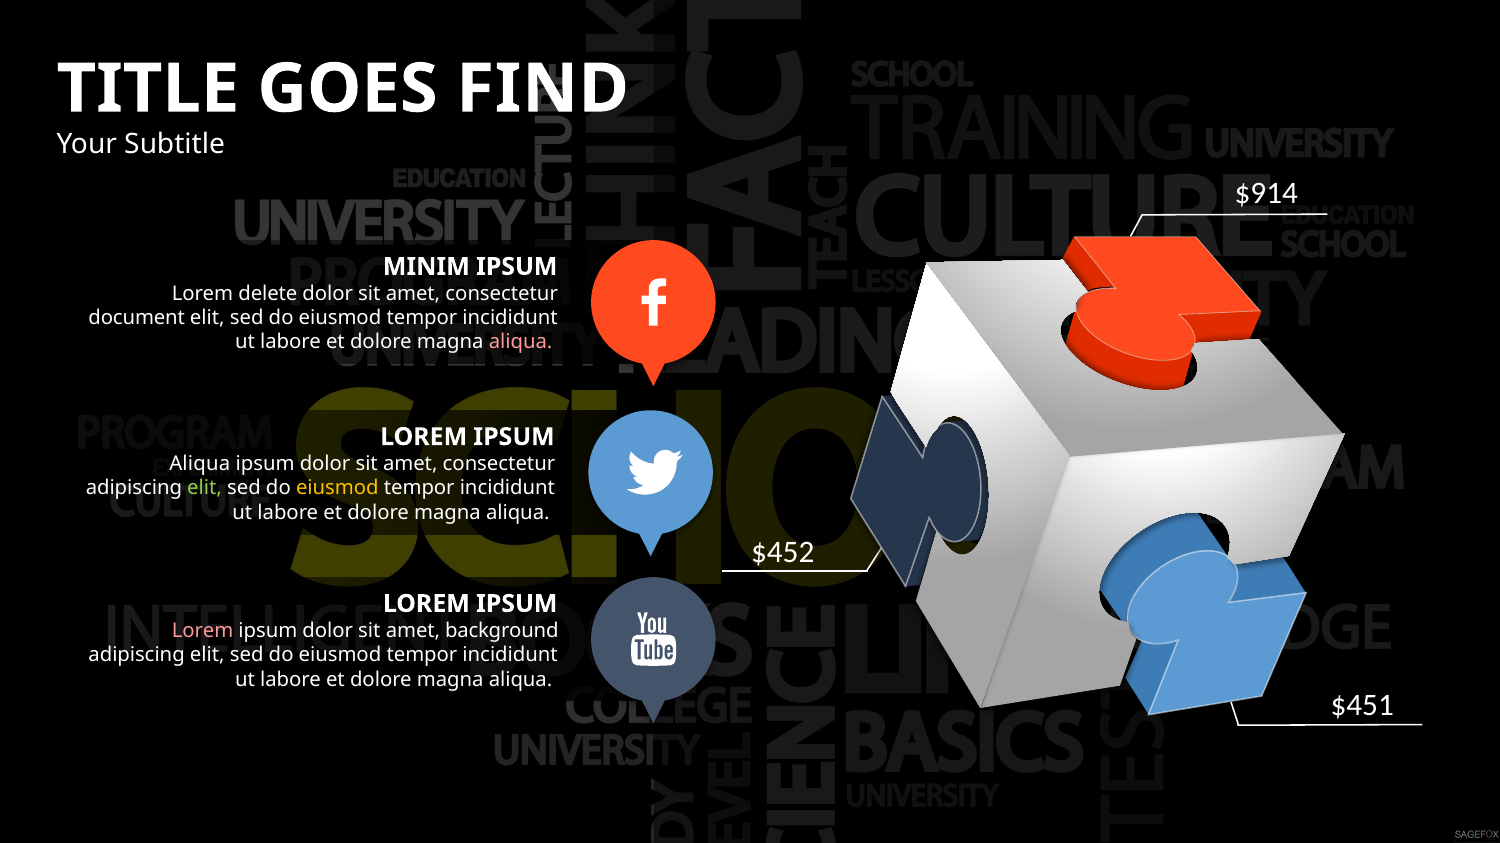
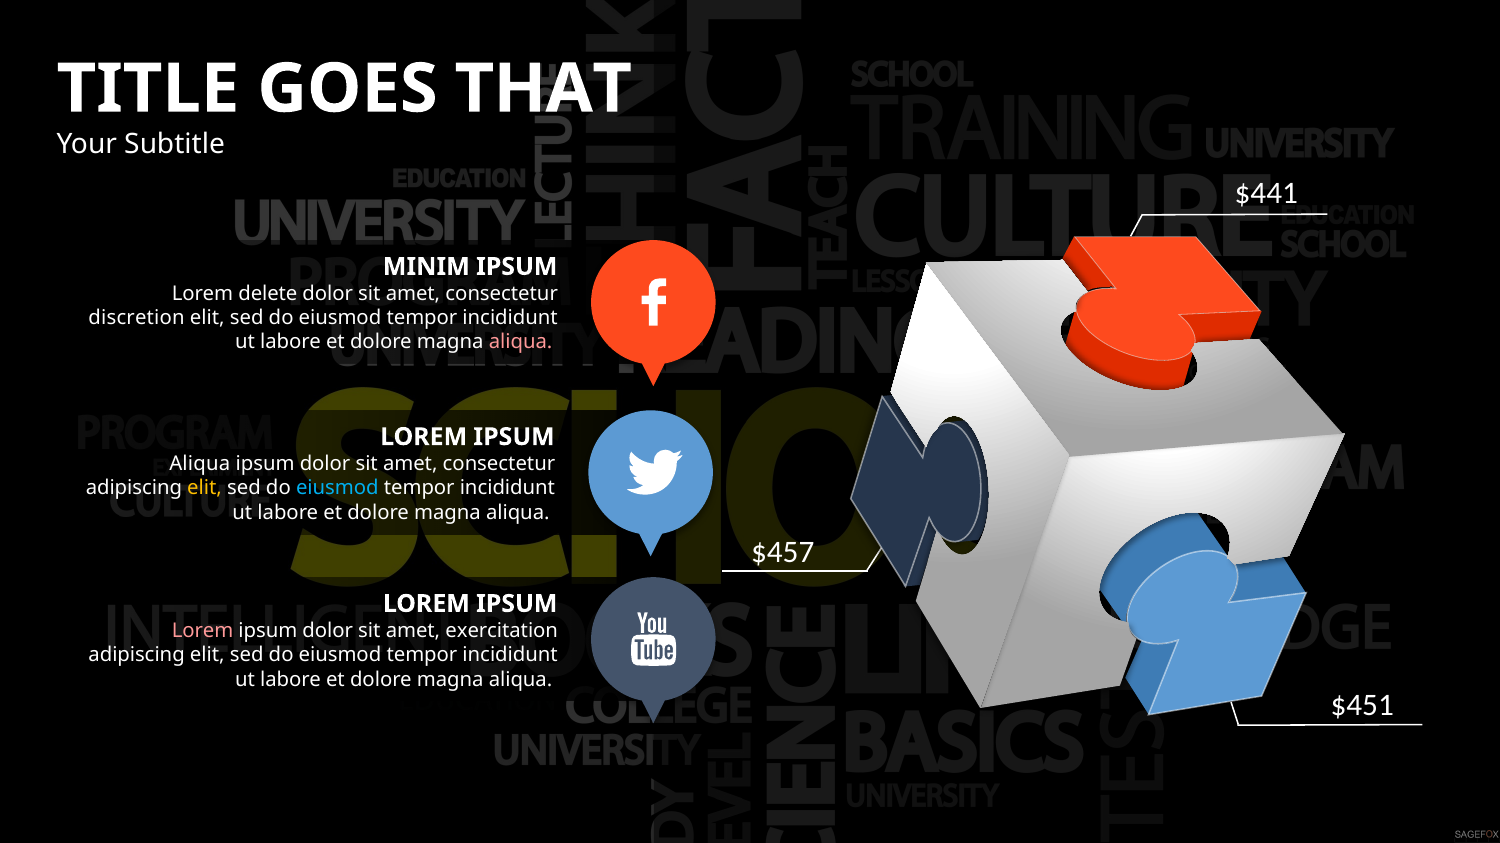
FIND: FIND -> THAT
$914: $914 -> $441
document: document -> discretion
elit at (205, 489) colour: light green -> yellow
eiusmod at (337, 489) colour: yellow -> light blue
$452: $452 -> $457
background: background -> exercitation
